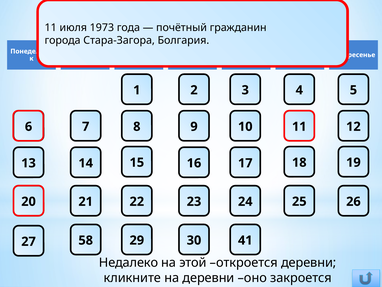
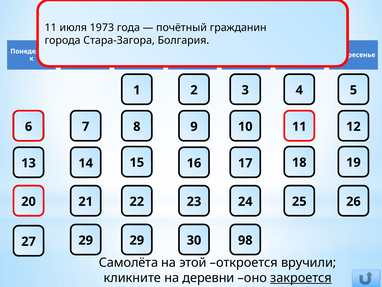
27 58: 58 -> 29
41: 41 -> 98
Недалеко: Недалеко -> Самолёта
откроется деревни: деревни -> вручили
закроется underline: none -> present
